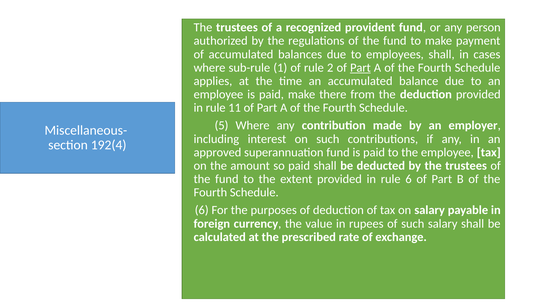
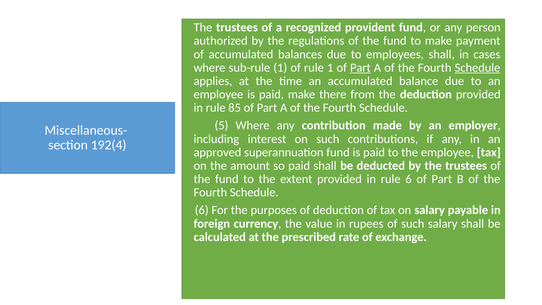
rule 2: 2 -> 1
Schedule at (478, 68) underline: none -> present
11: 11 -> 85
